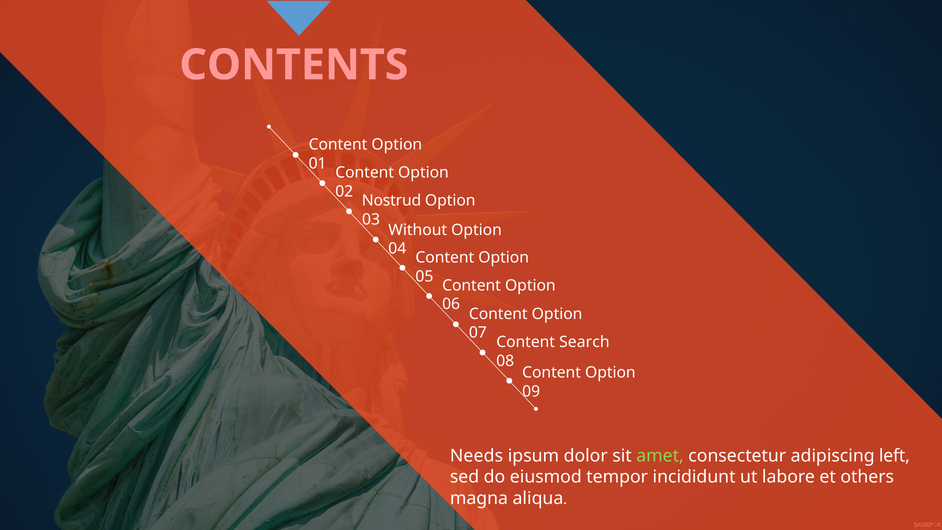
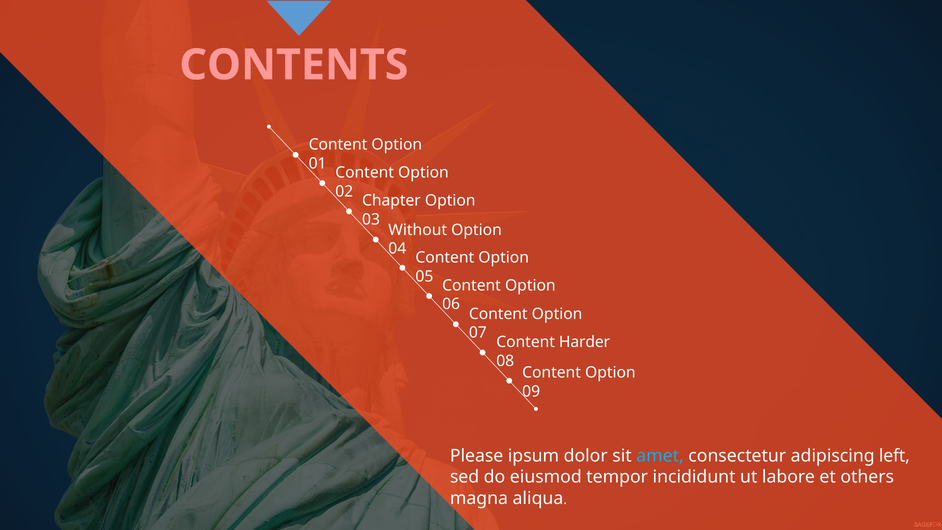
Nostrud: Nostrud -> Chapter
Search: Search -> Harder
Needs: Needs -> Please
amet colour: light green -> light blue
